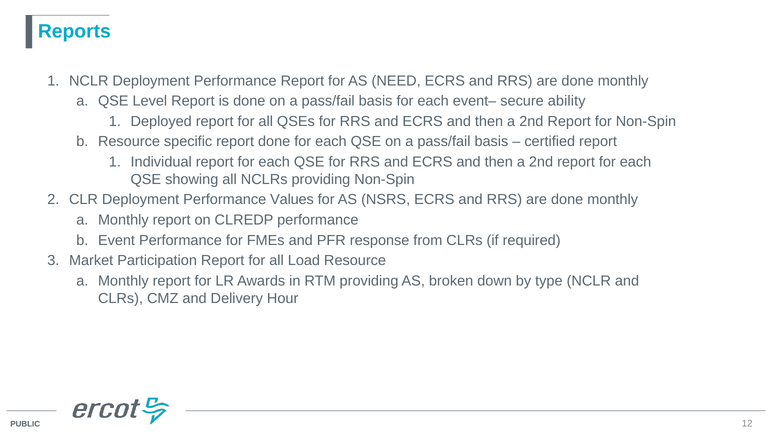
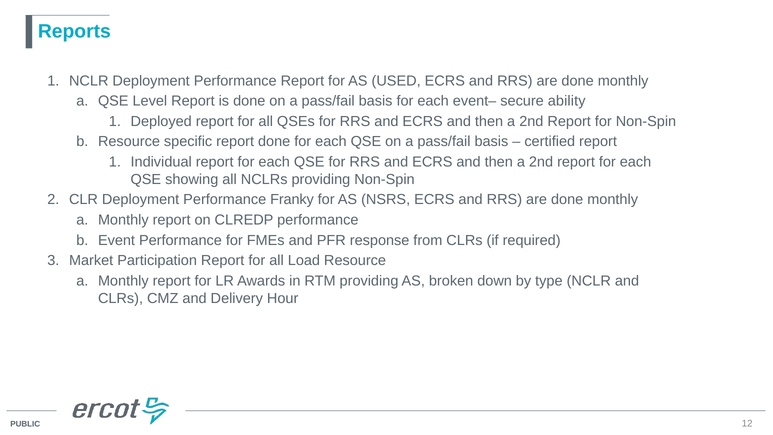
NEED: NEED -> USED
Values: Values -> Franky
